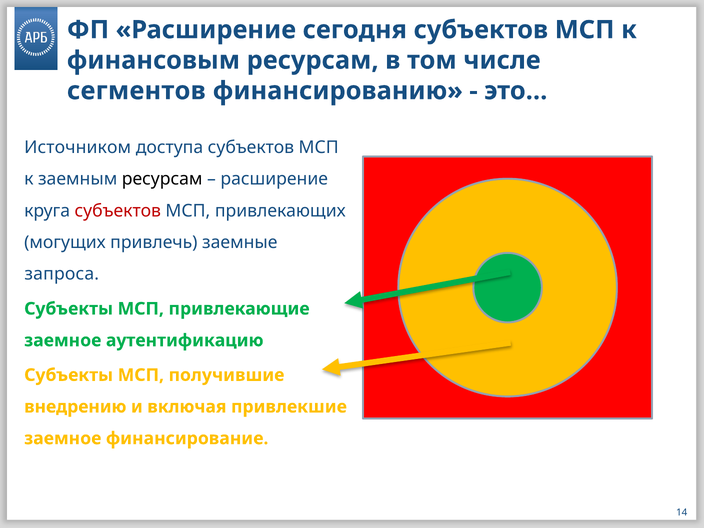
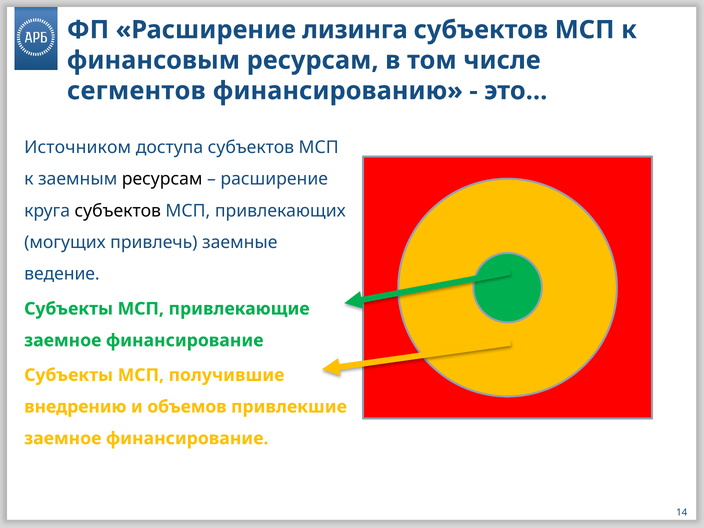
сегодня: сегодня -> лизинга
субъектов at (118, 211) colour: red -> black
запроса: запроса -> ведение
аутентификацию at (185, 340): аутентификацию -> финансирование
включая: включая -> объемов
